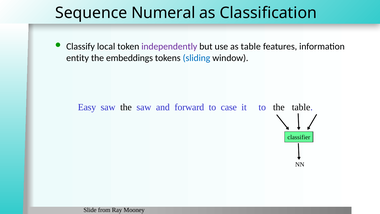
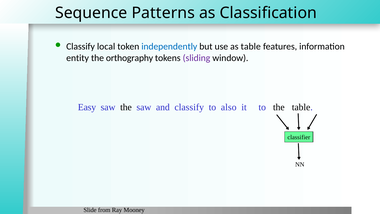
Numeral: Numeral -> Patterns
independently colour: purple -> blue
embeddings: embeddings -> orthography
sliding colour: blue -> purple
and forward: forward -> classify
case: case -> also
